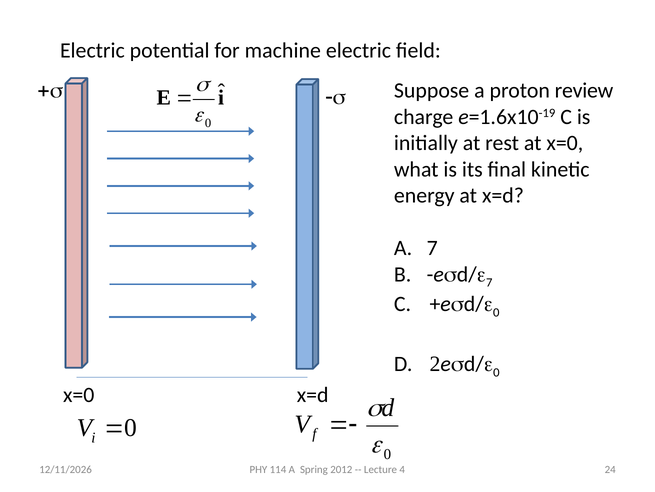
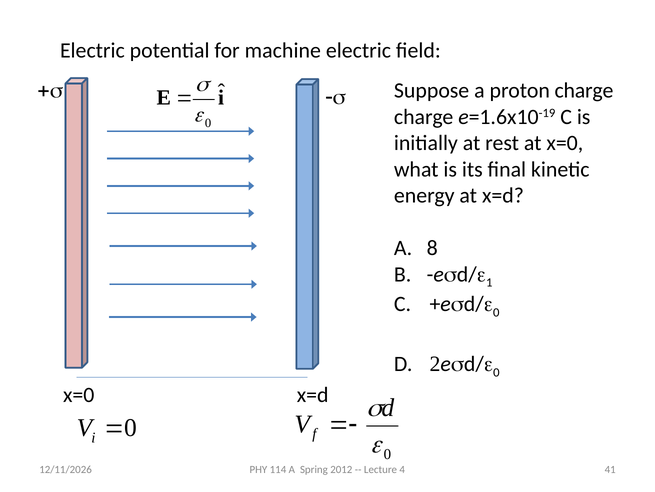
proton review: review -> charge
A 7: 7 -> 8
7 at (489, 282): 7 -> 1
24: 24 -> 41
